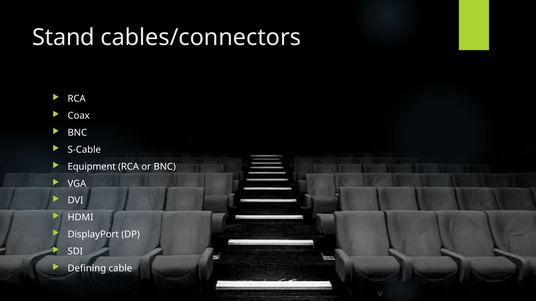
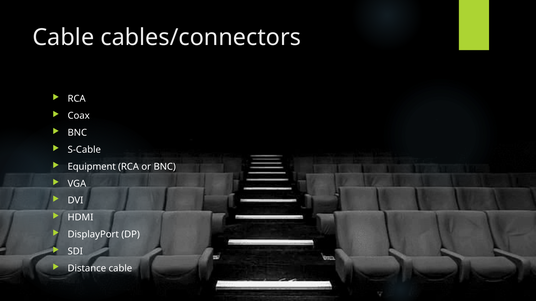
Stand at (63, 38): Stand -> Cable
Defining: Defining -> Distance
